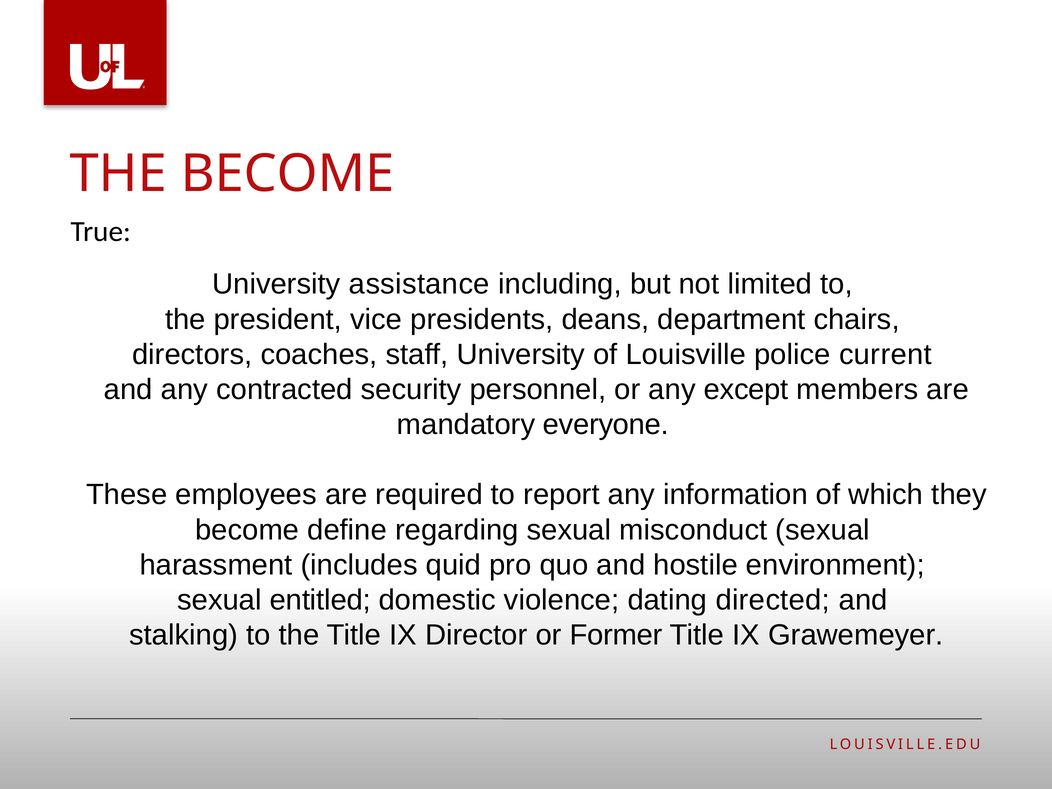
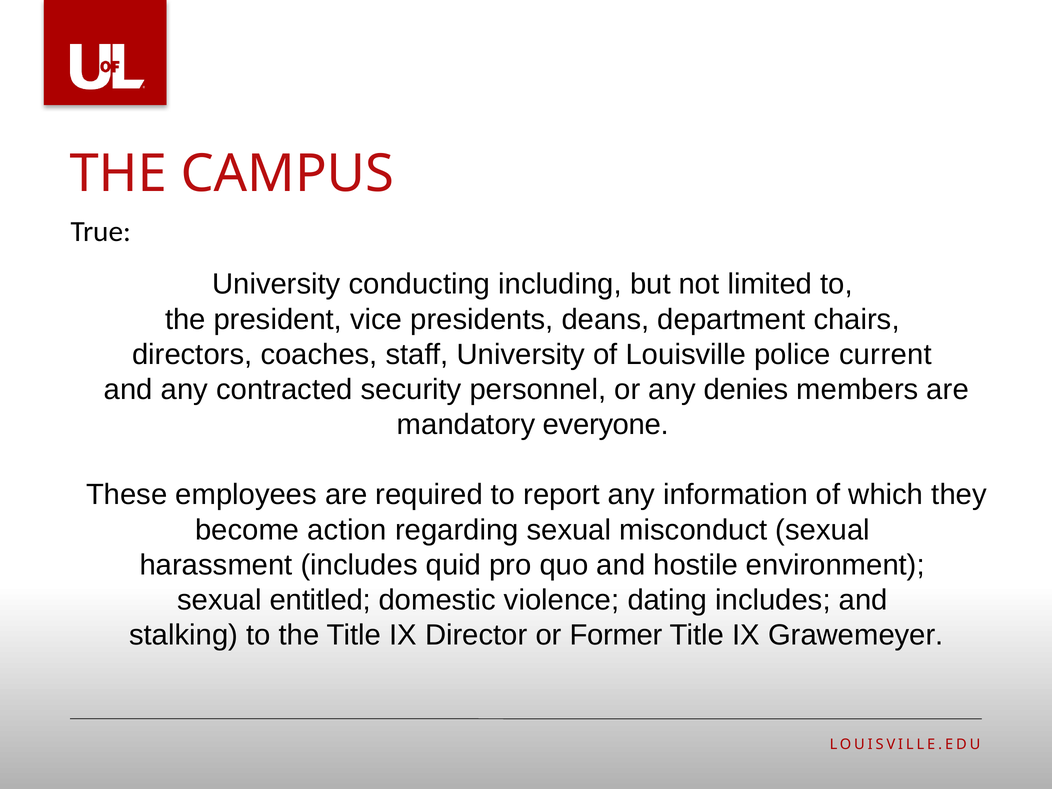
THE BECOME: BECOME -> CAMPUS
assistance: assistance -> conducting
except: except -> denies
define: define -> action
dating directed: directed -> includes
